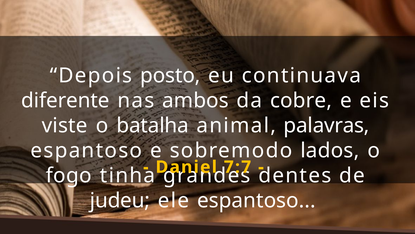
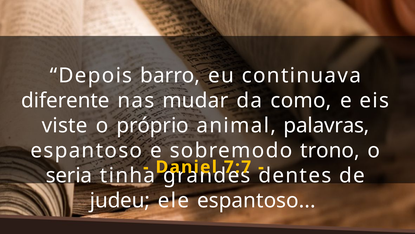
posto: posto -> barro
ambos: ambos -> mudar
cobre: cobre -> como
batalha: batalha -> próprio
lados: lados -> trono
fogo: fogo -> seria
